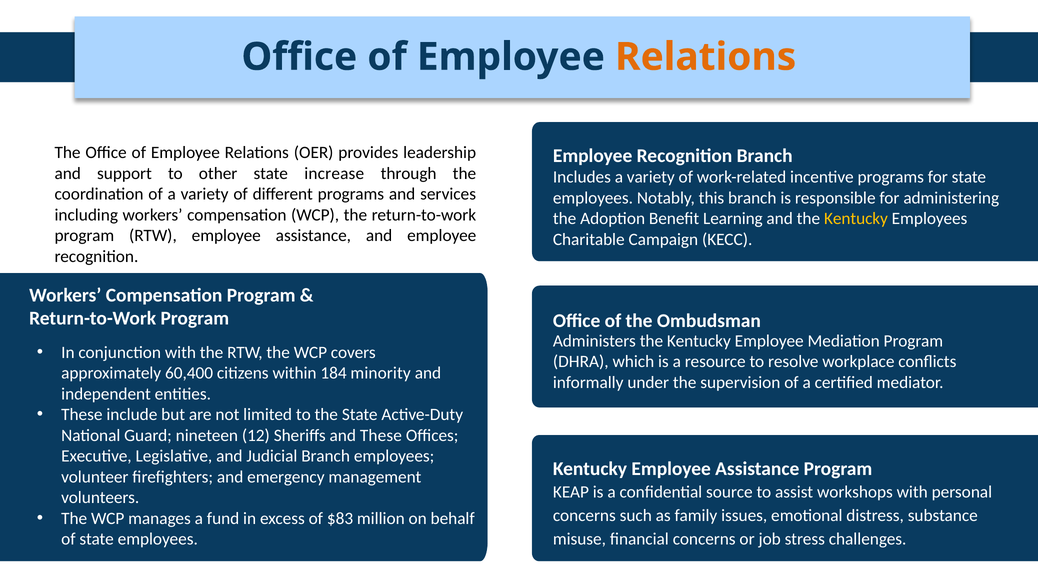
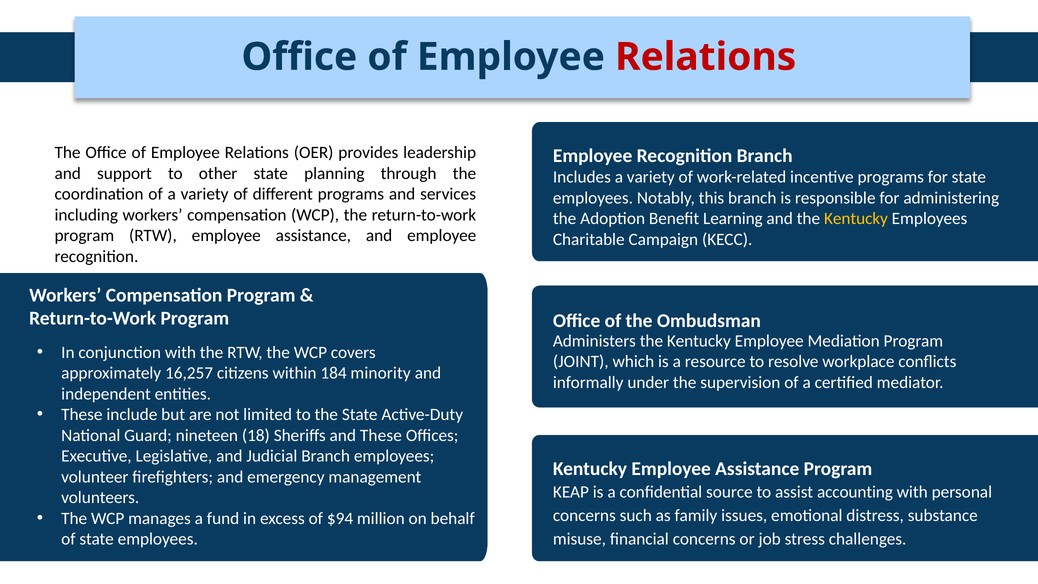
Relations at (706, 57) colour: orange -> red
increase: increase -> planning
DHRA: DHRA -> JOINT
60,400: 60,400 -> 16,257
12: 12 -> 18
workshops: workshops -> accounting
$83: $83 -> $94
